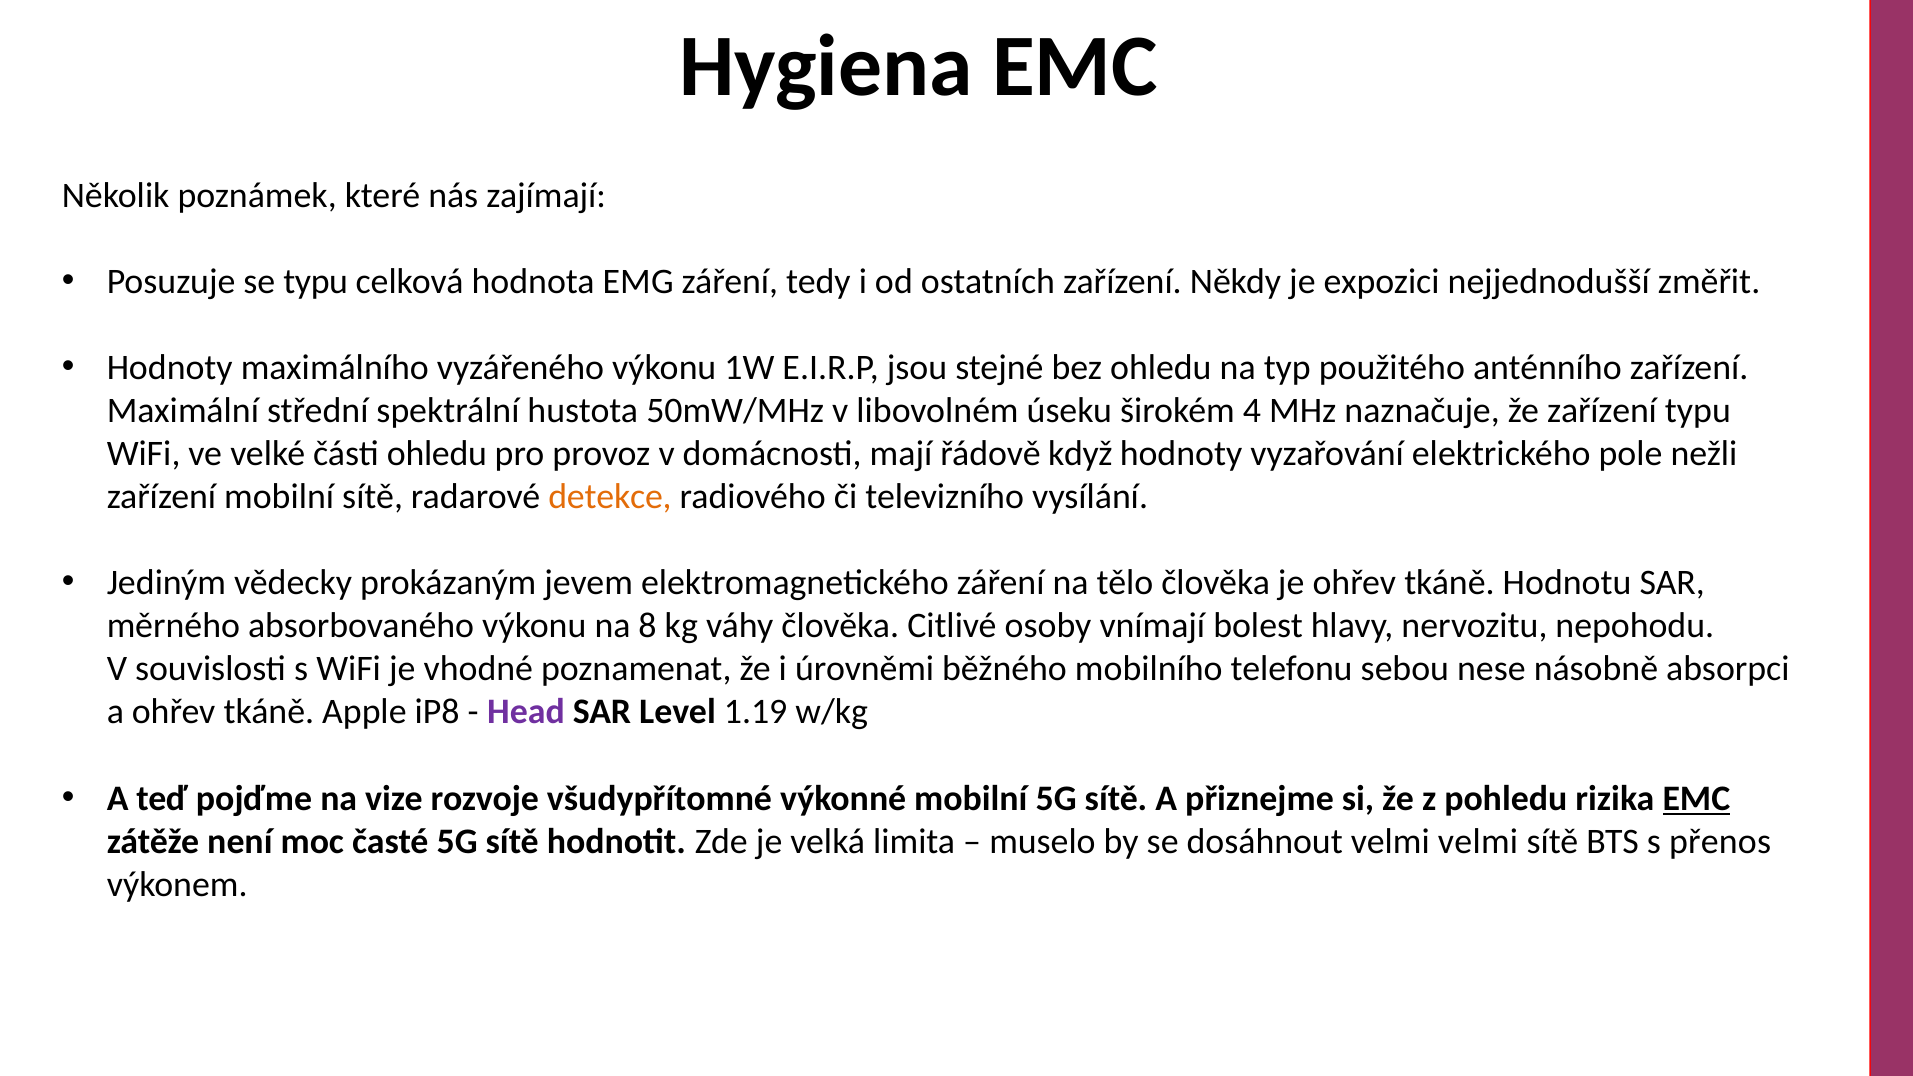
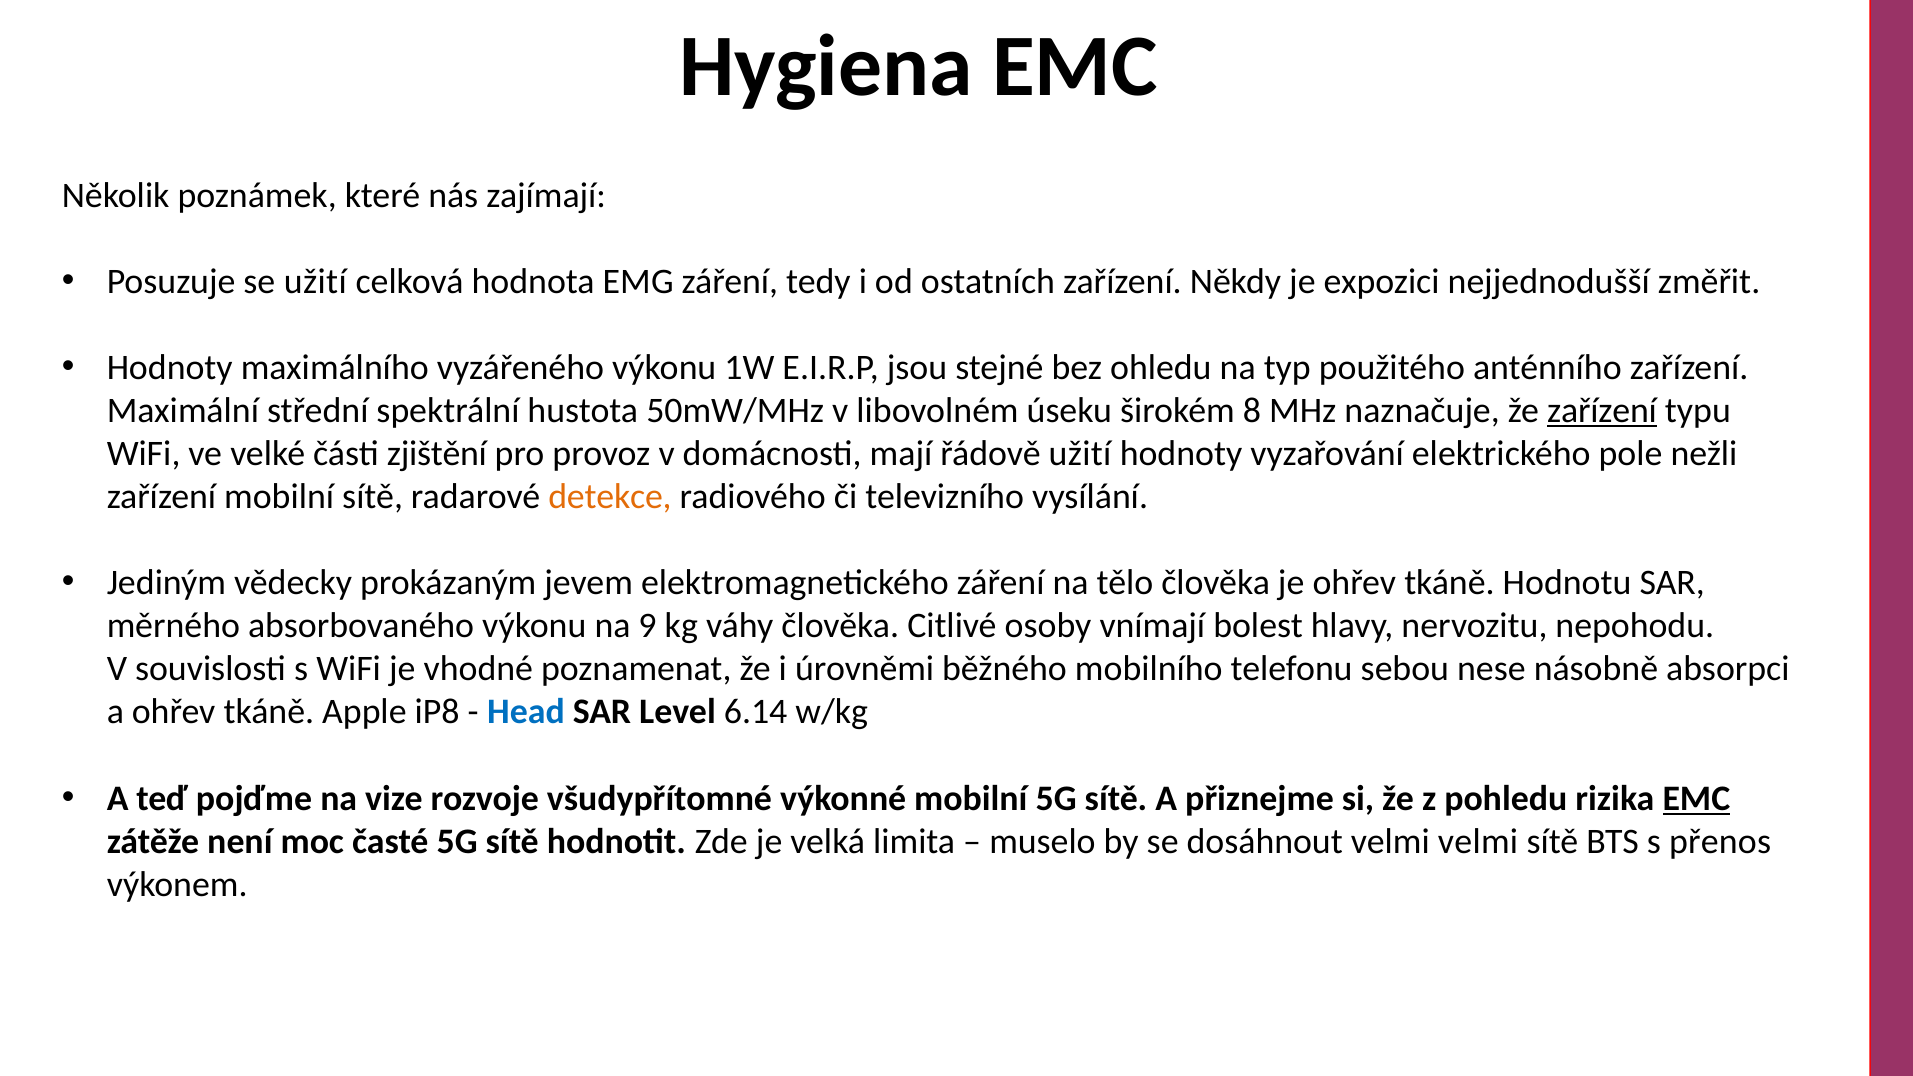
se typu: typu -> užití
4: 4 -> 8
zařízení at (1602, 411) underline: none -> present
části ohledu: ohledu -> zjištění
řádově když: když -> užití
8: 8 -> 9
Head colour: purple -> blue
1.19: 1.19 -> 6.14
